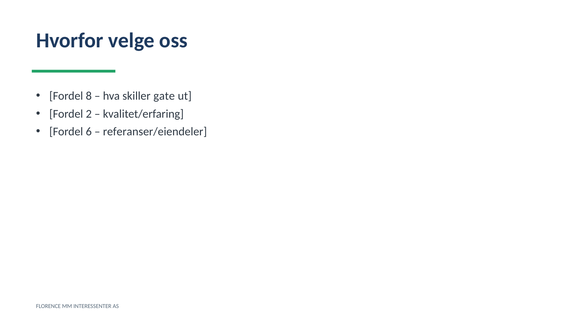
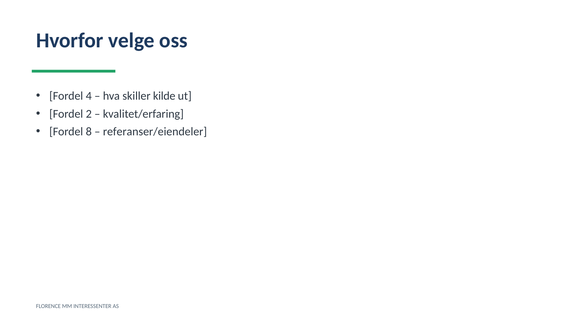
8: 8 -> 4
gate: gate -> kilde
6: 6 -> 8
